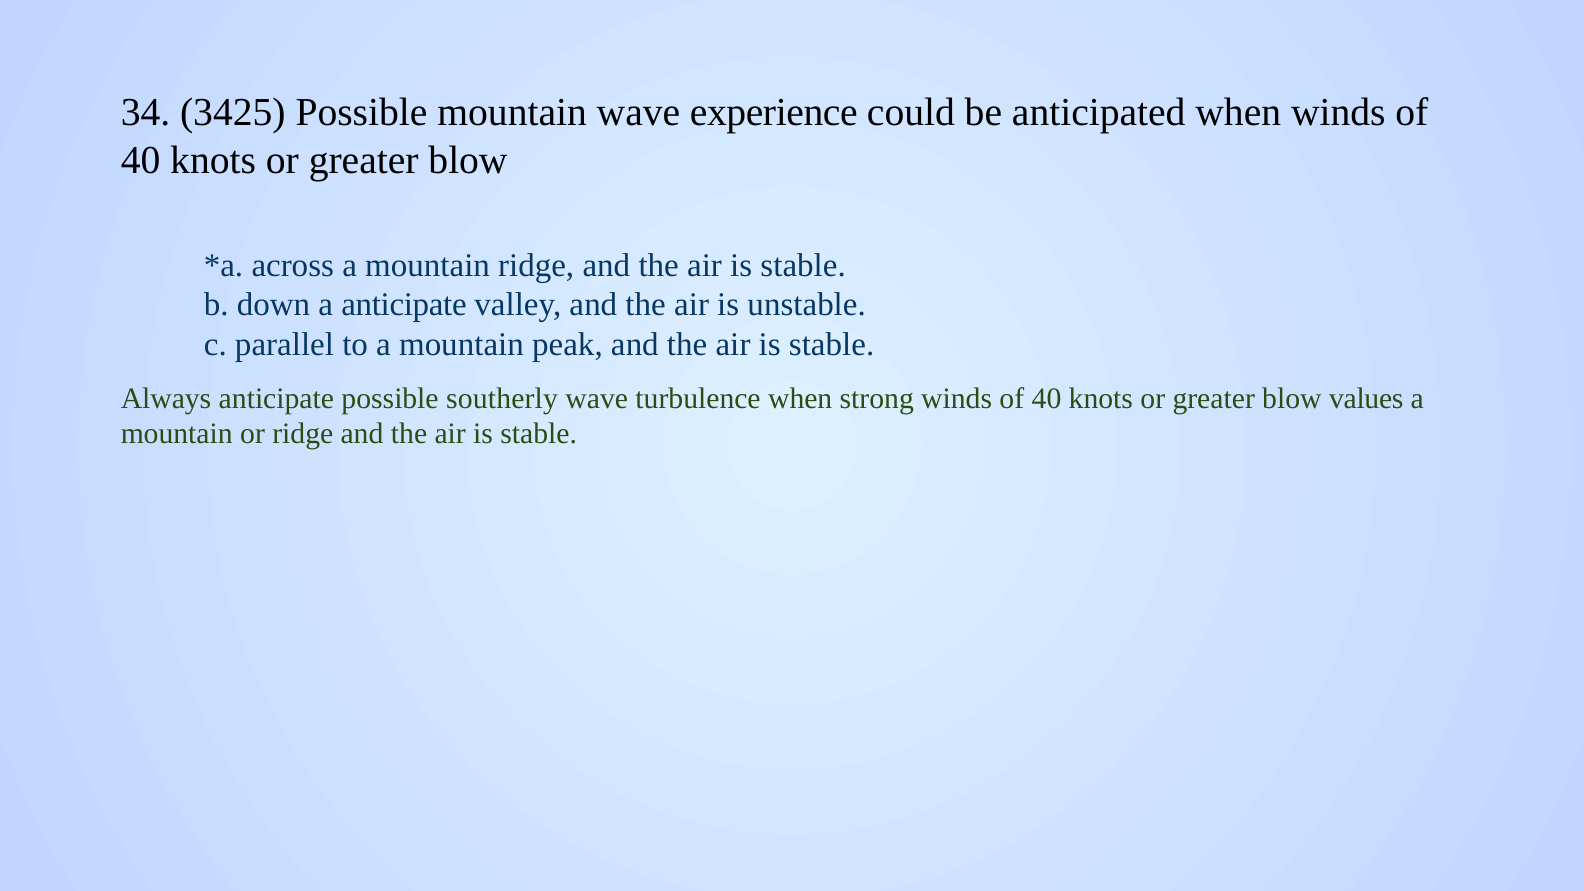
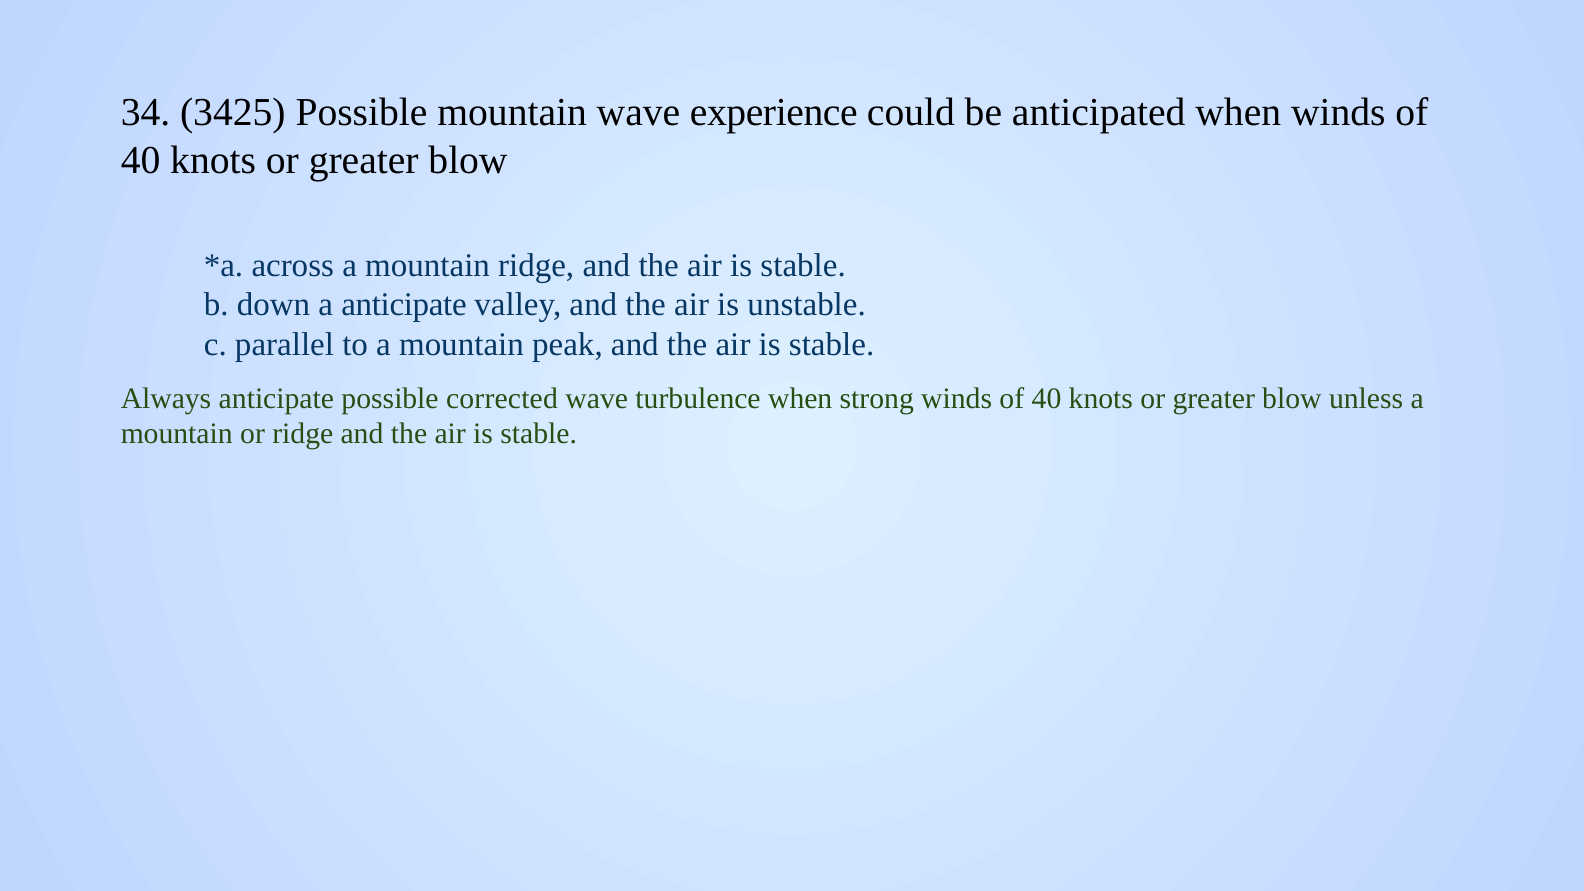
southerly: southerly -> corrected
values: values -> unless
